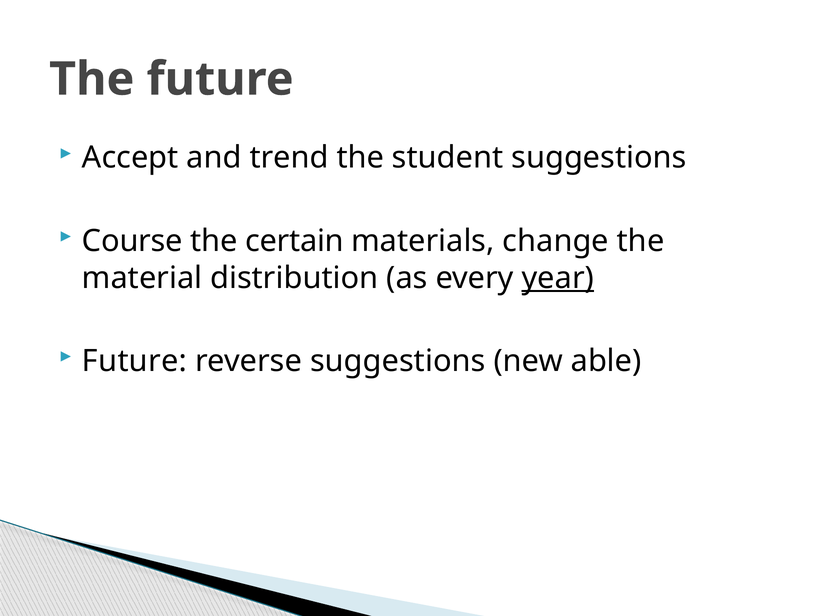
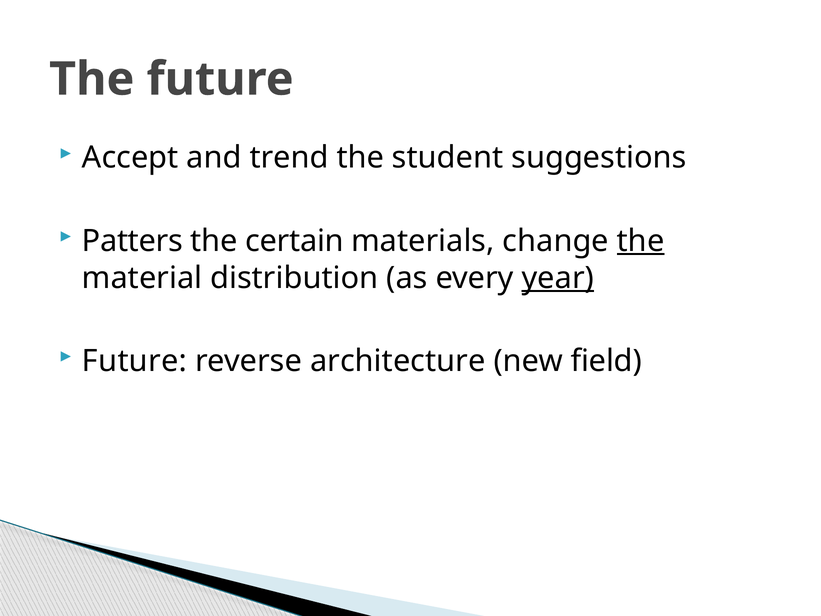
Course: Course -> Patters
the at (641, 241) underline: none -> present
reverse suggestions: suggestions -> architecture
able: able -> field
